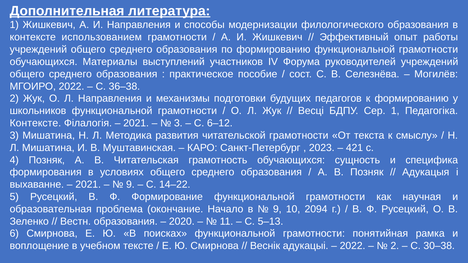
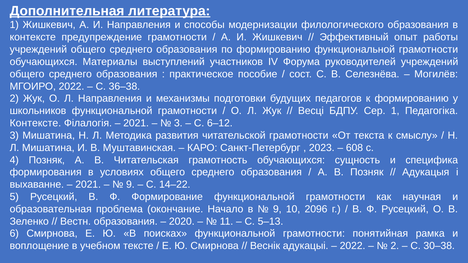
использованием: использованием -> предупреждение
421: 421 -> 608
2094: 2094 -> 2096
